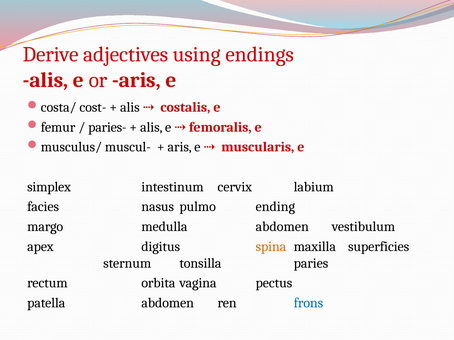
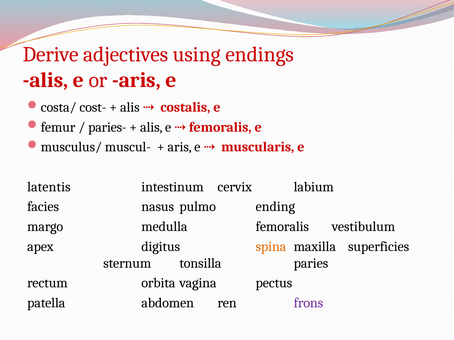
simplex: simplex -> latentis
medulla abdomen: abdomen -> femoralis
frons colour: blue -> purple
